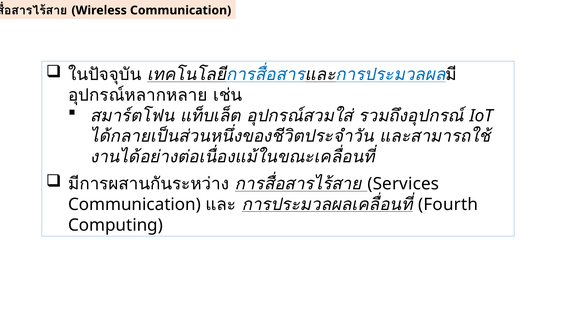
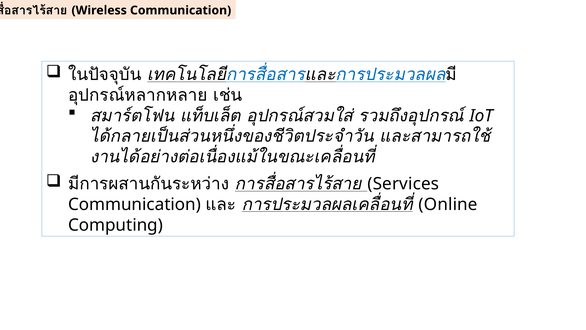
Fourth: Fourth -> Online
